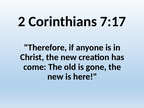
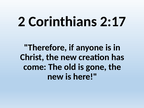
7:17: 7:17 -> 2:17
